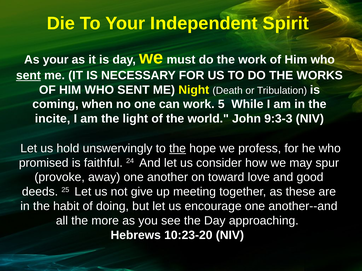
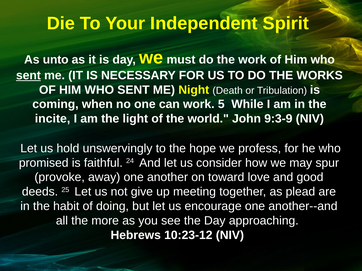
As your: your -> unto
9:3-3: 9:3-3 -> 9:3-9
the at (178, 149) underline: present -> none
these: these -> plead
10:23-20: 10:23-20 -> 10:23-12
